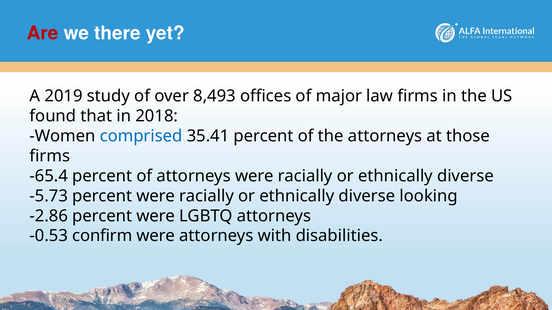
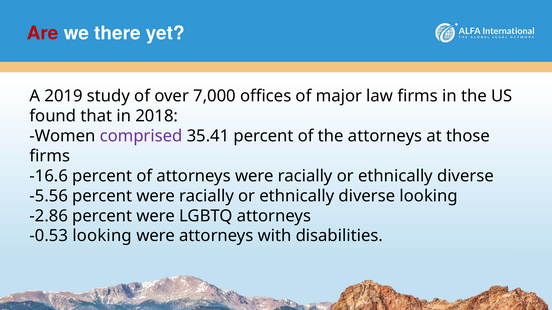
8,493: 8,493 -> 7,000
comprised colour: blue -> purple
-65.4: -65.4 -> -16.6
-5.73: -5.73 -> -5.56
-0.53 confirm: confirm -> looking
